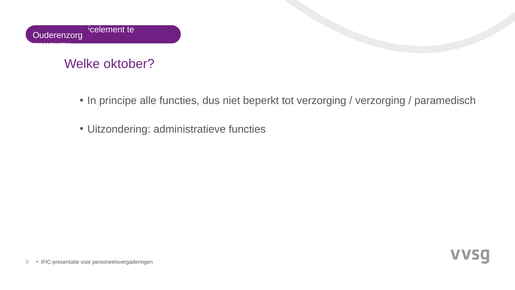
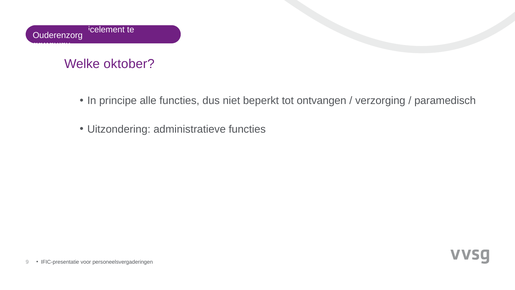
tot verzorging: verzorging -> ontvangen
